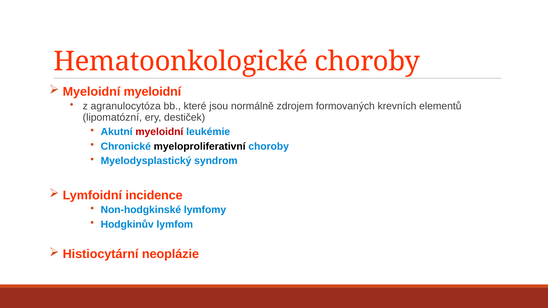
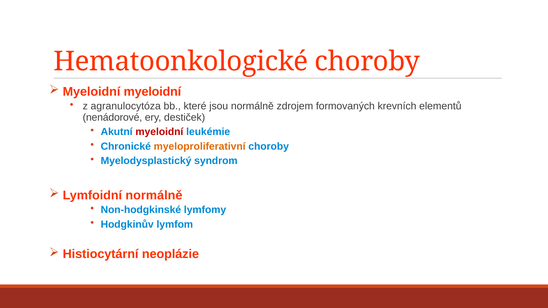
lipomatózní: lipomatózní -> nenádorové
myeloproliferativní colour: black -> orange
Lymfoidní incidence: incidence -> normálně
